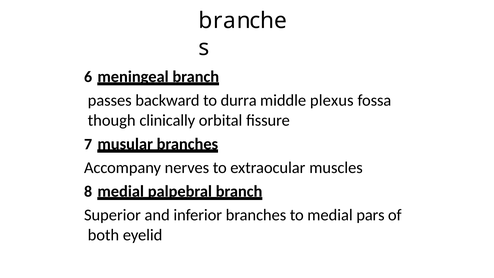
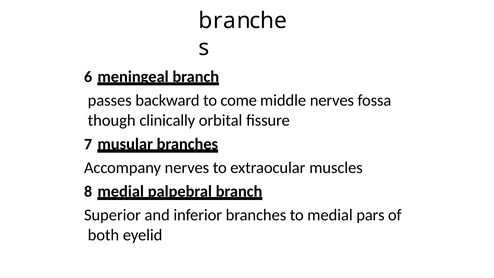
durra: durra -> come
middle plexus: plexus -> nerves
